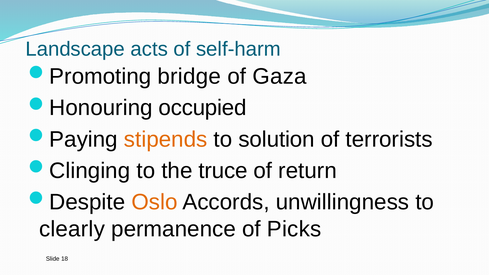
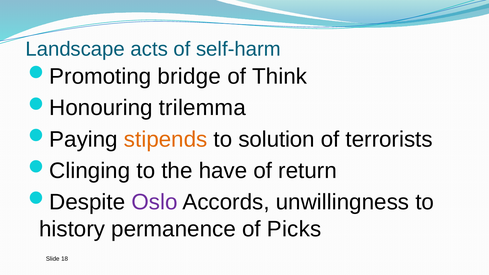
Gaza: Gaza -> Think
occupied: occupied -> trilemma
truce: truce -> have
Oslo colour: orange -> purple
clearly: clearly -> history
